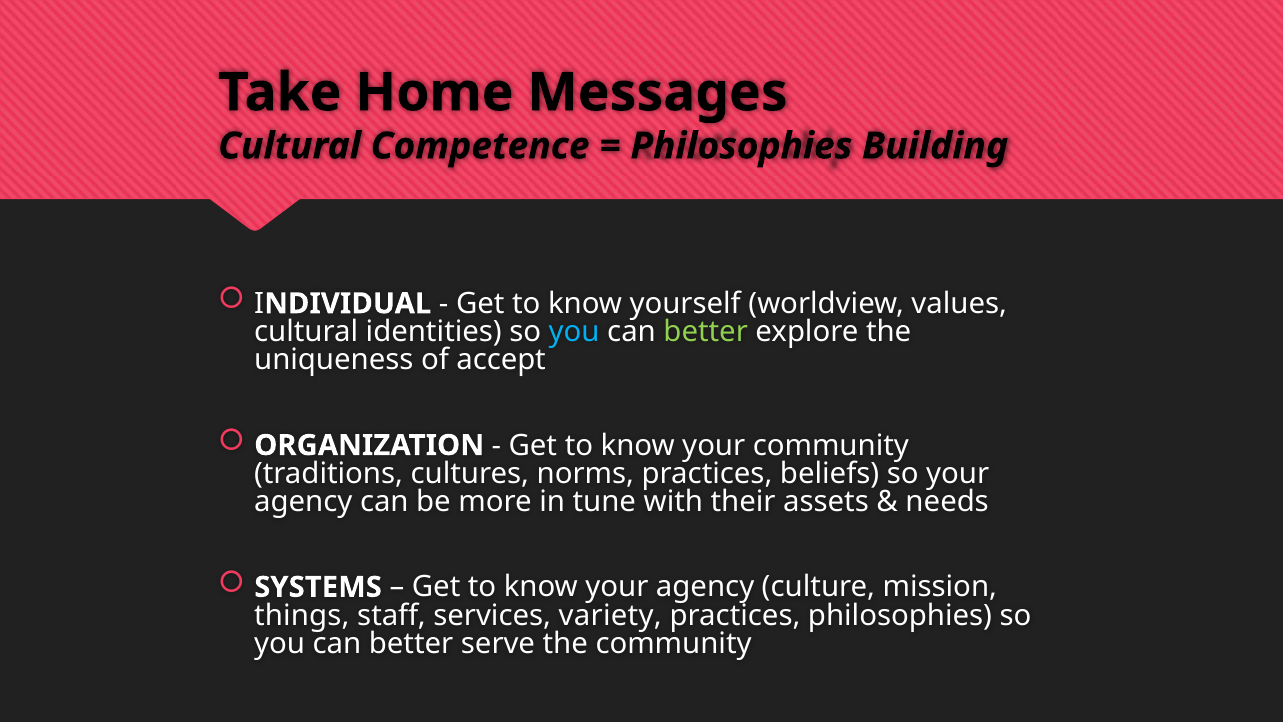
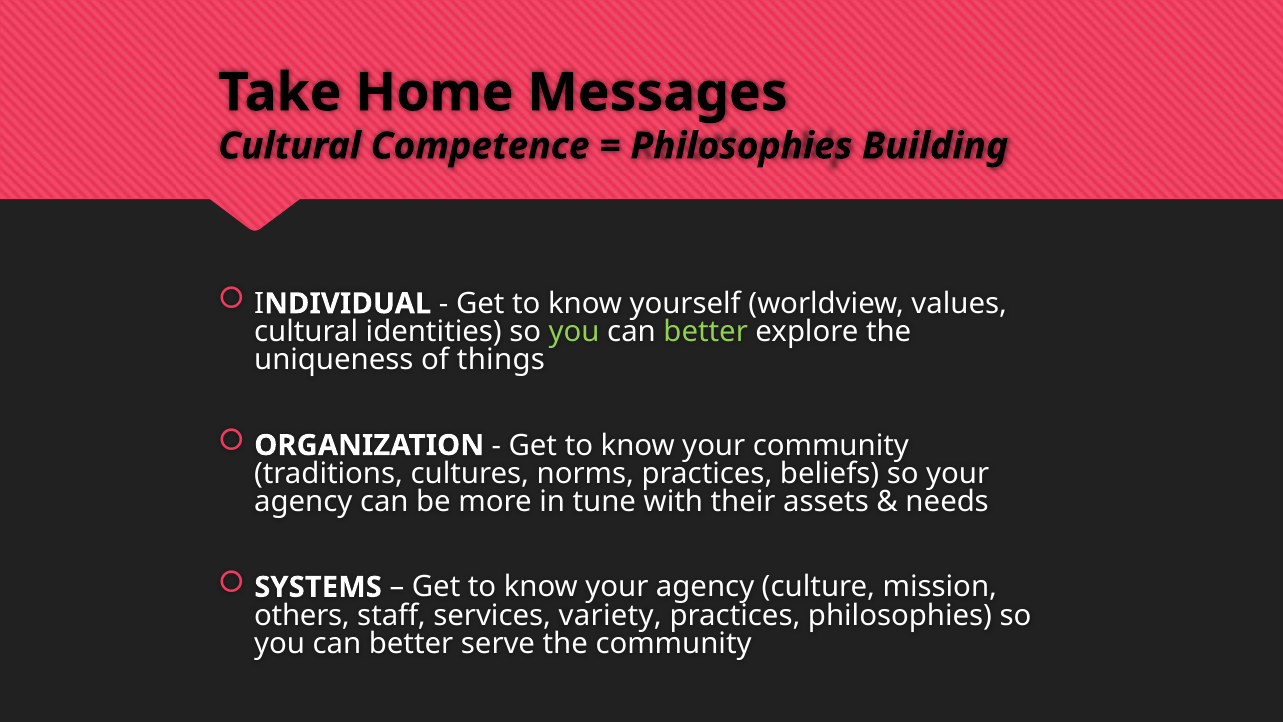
you at (574, 332) colour: light blue -> light green
accept: accept -> things
things: things -> others
